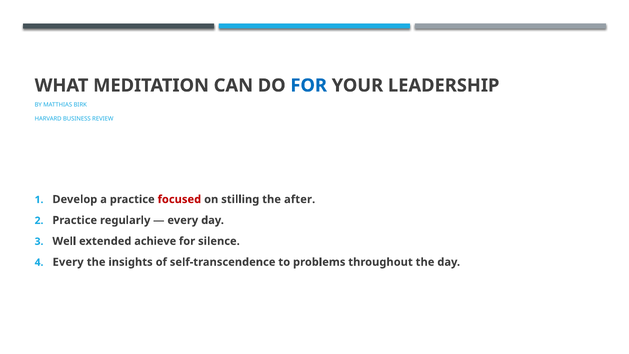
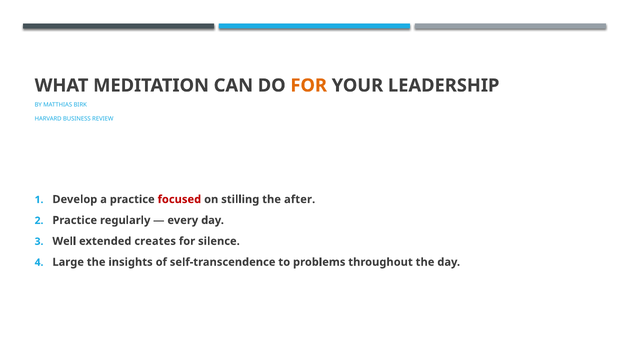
FOR at (309, 85) colour: blue -> orange
achieve: achieve -> creates
Every at (68, 262): Every -> Large
